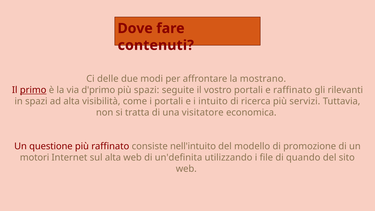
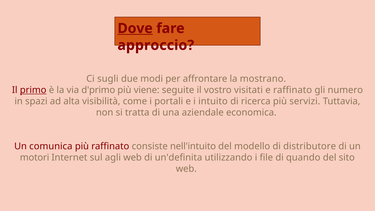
Dove underline: none -> present
contenuti: contenuti -> approccio
delle: delle -> sugli
più spazi: spazi -> viene
vostro portali: portali -> visitati
rilevanti: rilevanti -> numero
visitatore: visitatore -> aziendale
questione: questione -> comunica
promozione: promozione -> distributore
sul alta: alta -> agli
